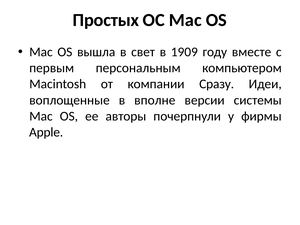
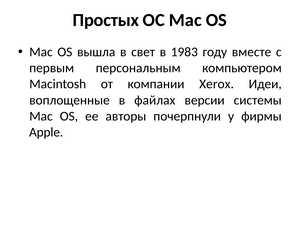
1909: 1909 -> 1983
Сразу: Сразу -> Xerox
вполне: вполне -> файлах
